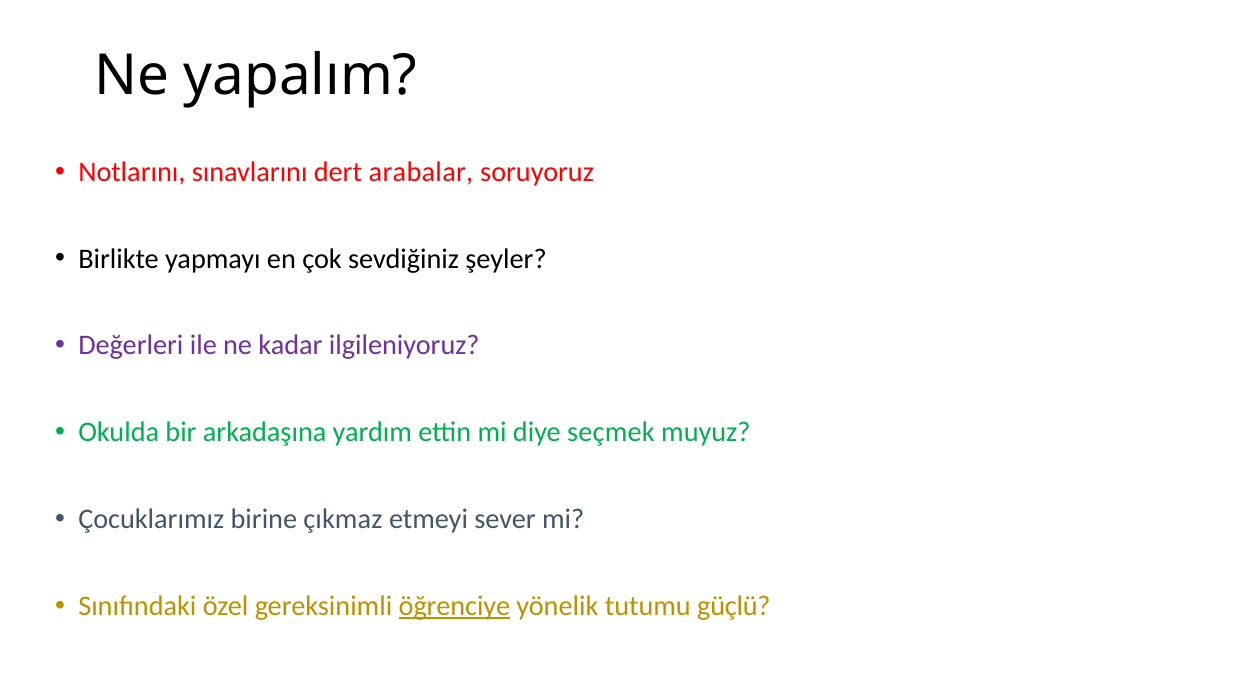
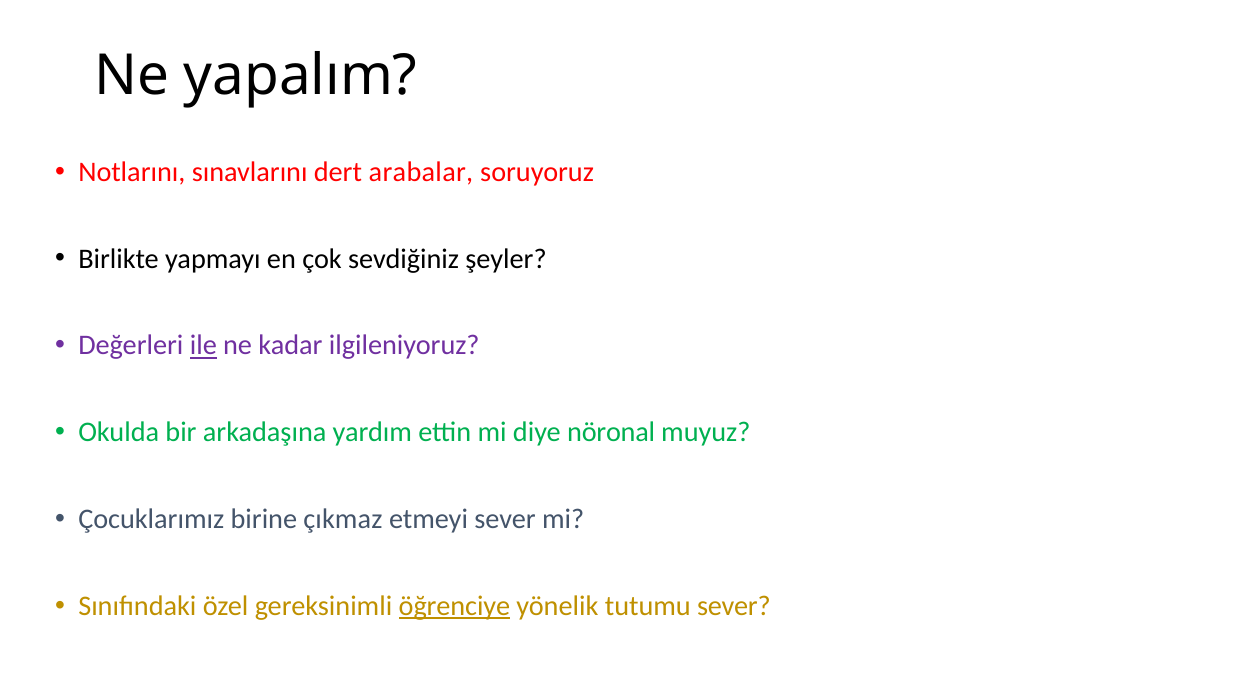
ile underline: none -> present
seçmek: seçmek -> nöronal
tutumu güçlü: güçlü -> sever
